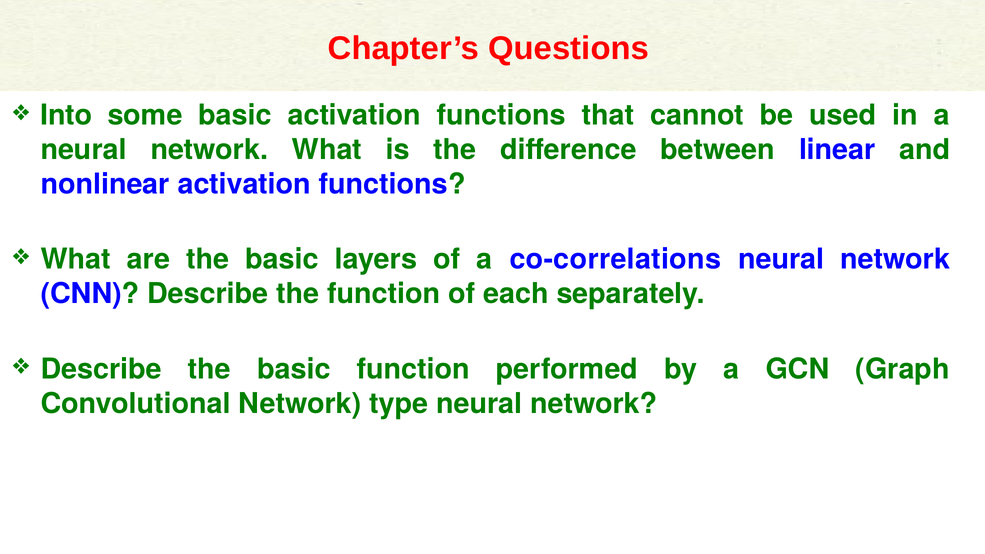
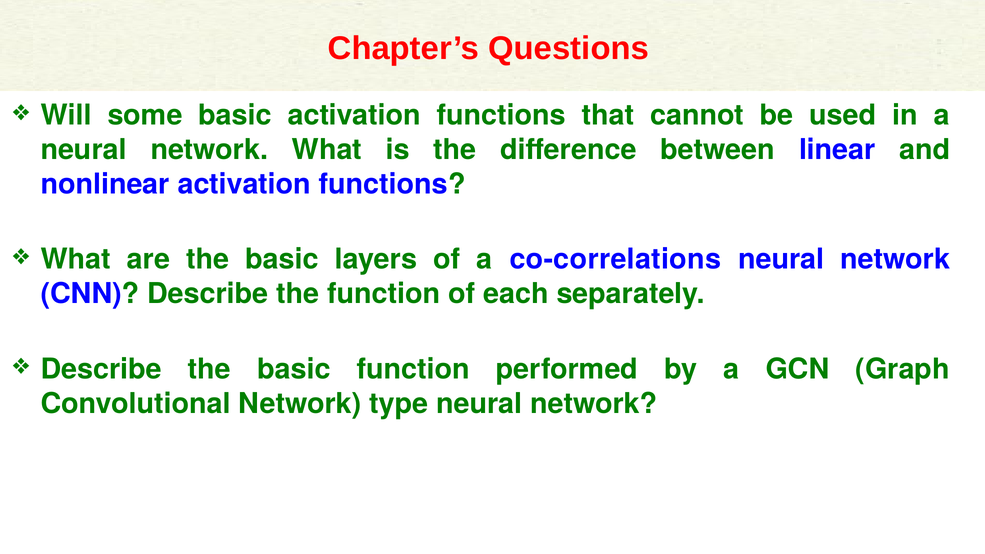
Into: Into -> Will
